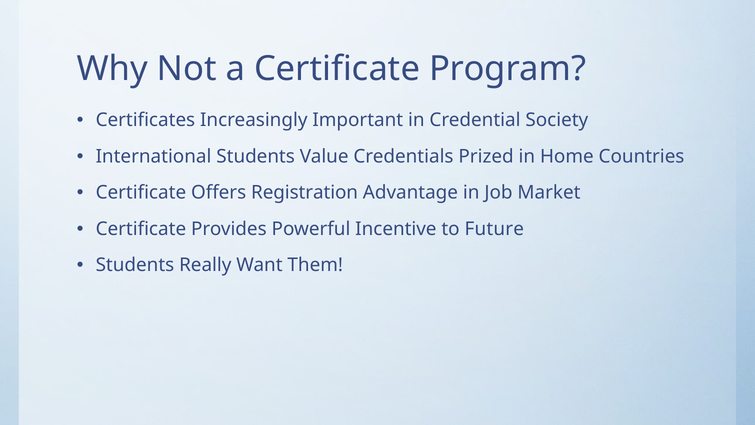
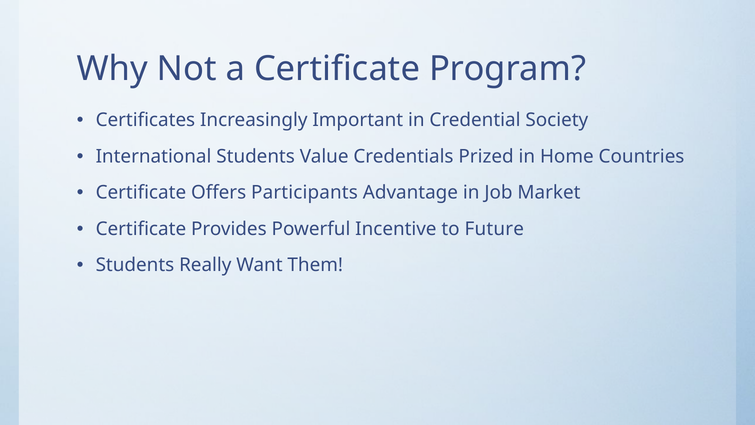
Registration: Registration -> Participants
